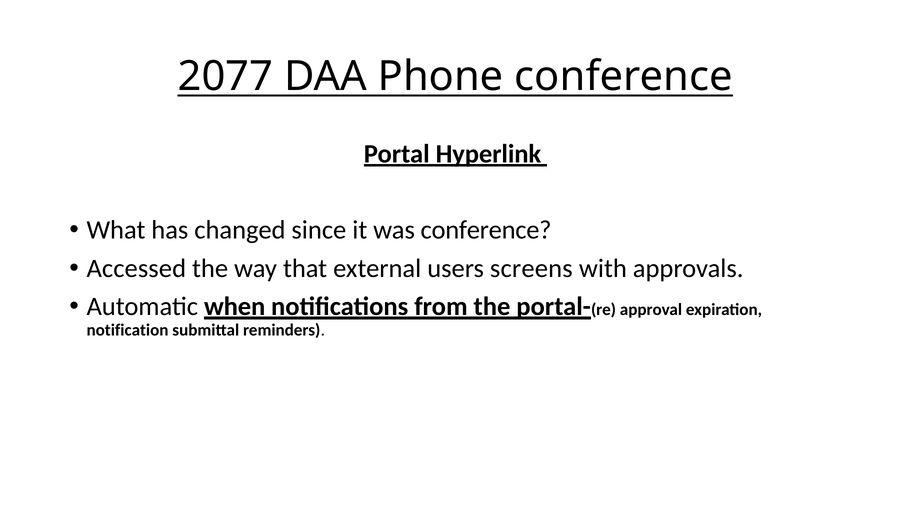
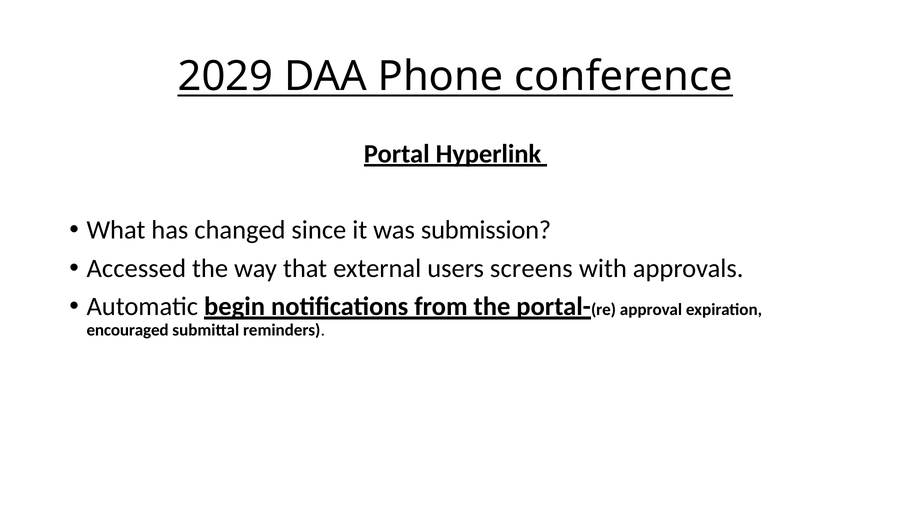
2077: 2077 -> 2029
was conference: conference -> submission
when: when -> begin
notification: notification -> encouraged
